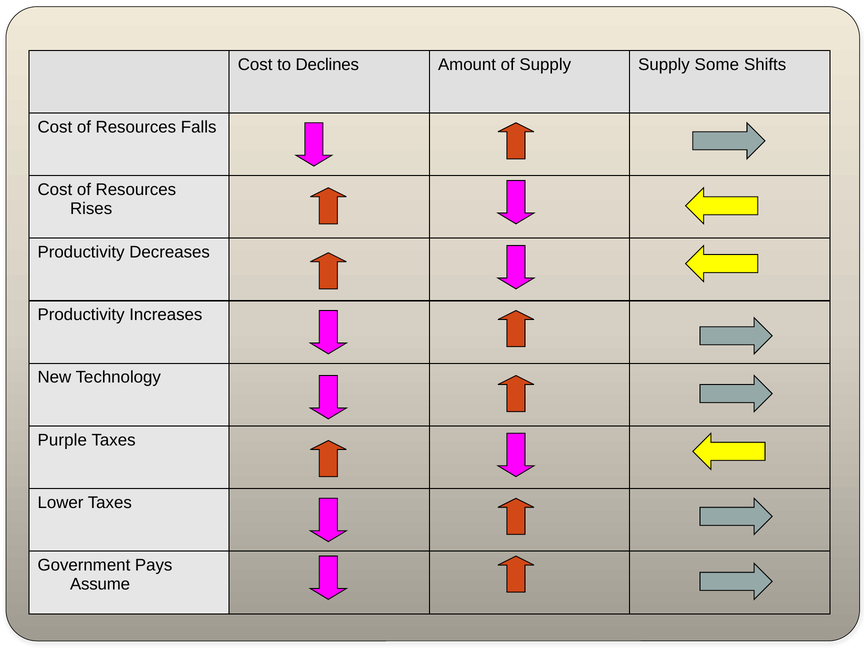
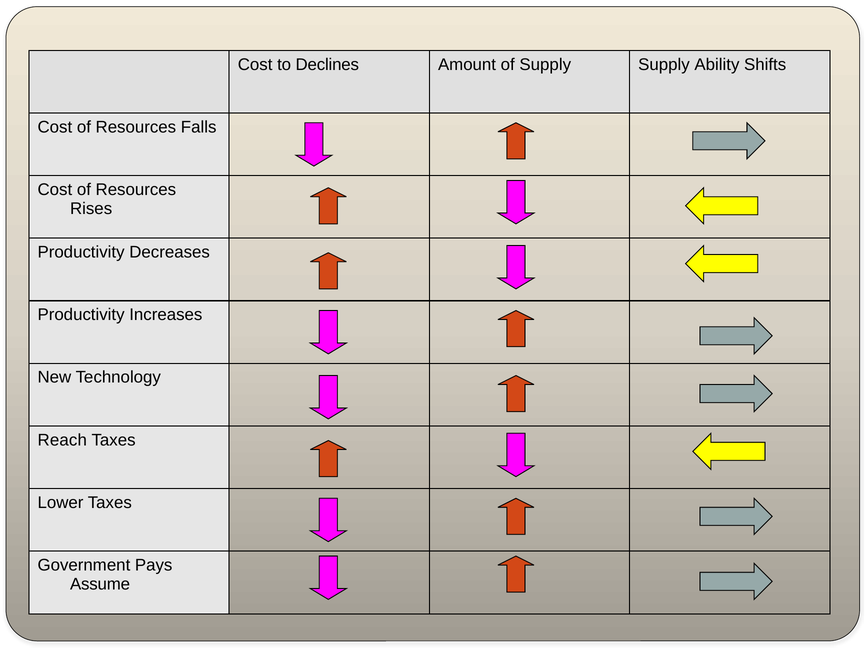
Some: Some -> Ability
Purple: Purple -> Reach
